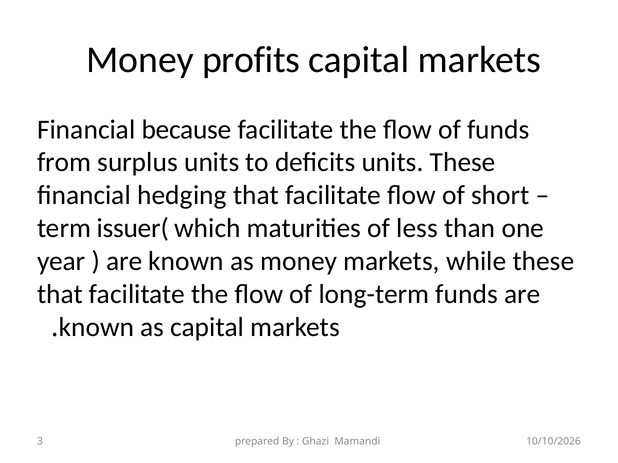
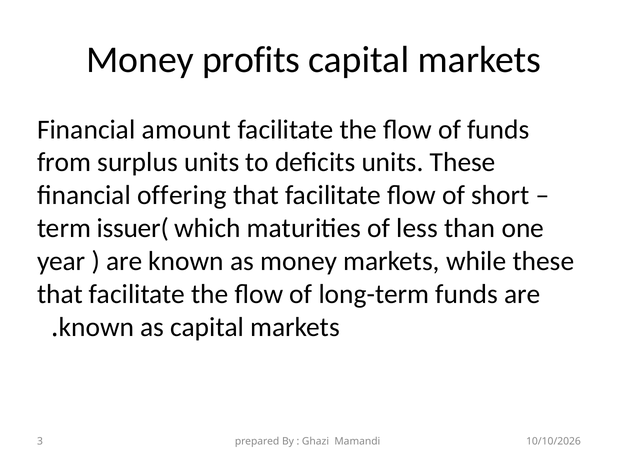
because: because -> amount
hedging: hedging -> offering
